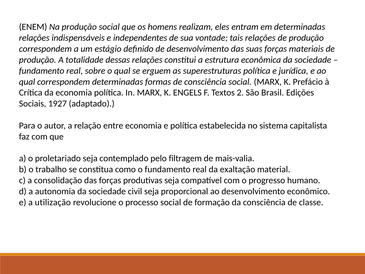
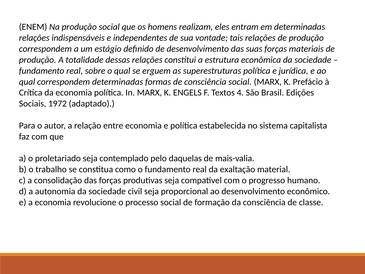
2: 2 -> 4
1927: 1927 -> 1972
filtragem: filtragem -> daquelas
a utilização: utilização -> economia
